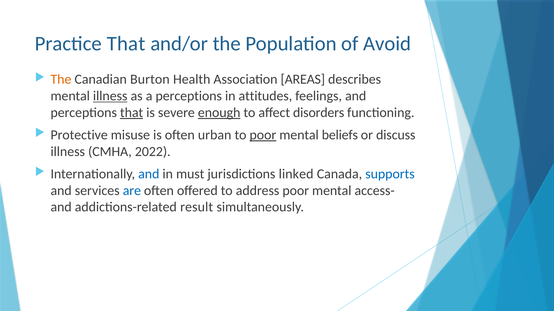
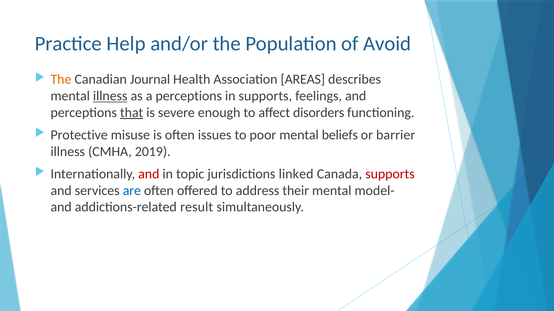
Practice That: That -> Help
Burton: Burton -> Journal
in attitudes: attitudes -> supports
enough underline: present -> none
urban: urban -> issues
poor at (263, 135) underline: present -> none
discuss: discuss -> barrier
2022: 2022 -> 2019
and at (149, 174) colour: blue -> red
must: must -> topic
supports at (390, 174) colour: blue -> red
address poor: poor -> their
access-: access- -> model-
